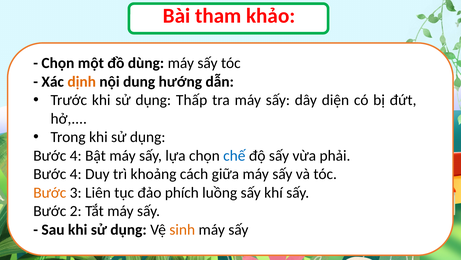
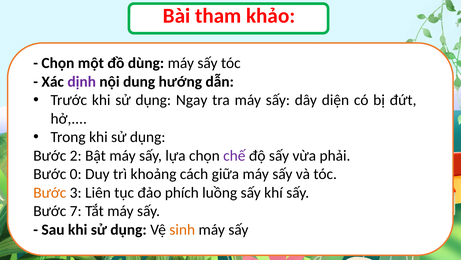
dịnh colour: orange -> purple
Thấp: Thấp -> Ngay
4 at (76, 155): 4 -> 2
chế colour: blue -> purple
4 at (76, 174): 4 -> 0
2: 2 -> 7
